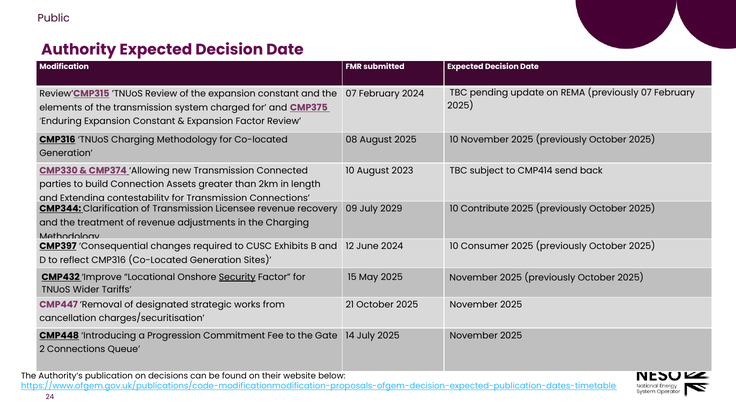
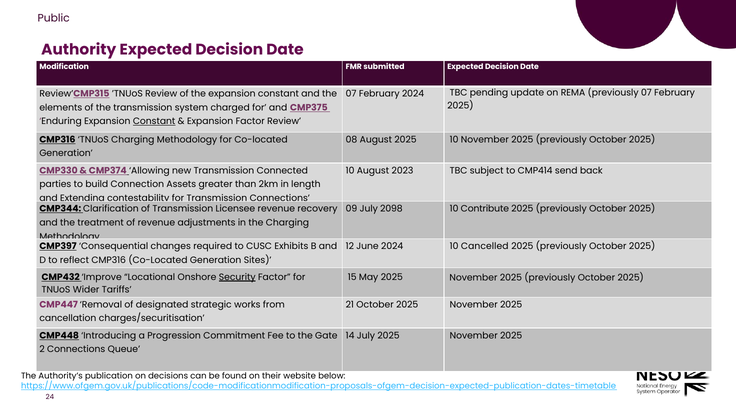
Constant at (154, 121) underline: none -> present
2029: 2029 -> 2098
Consumer: Consumer -> Cancelled
